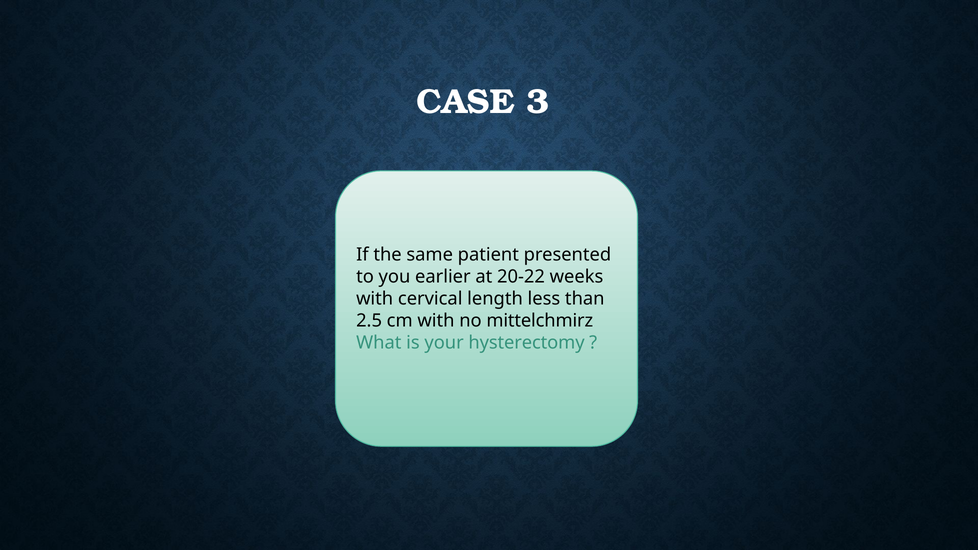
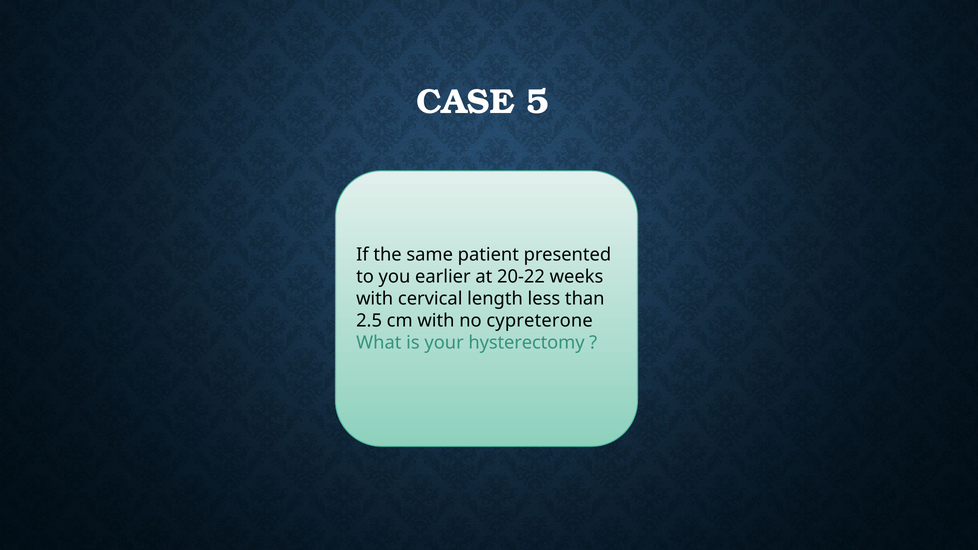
3: 3 -> 5
mittelchmirz: mittelchmirz -> cypreterone
